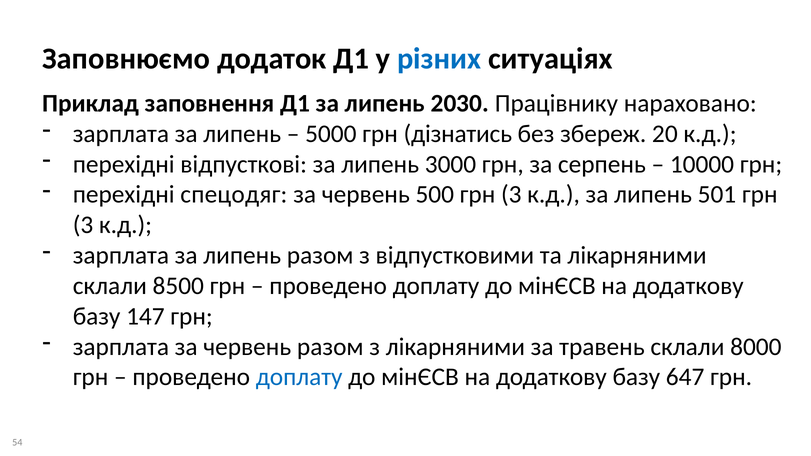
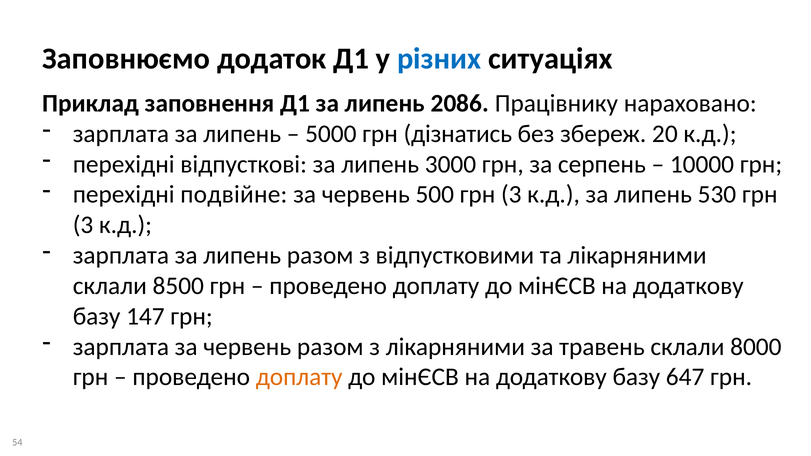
2030: 2030 -> 2086
спецодяг: спецодяг -> подвійне
501: 501 -> 530
доплату at (299, 377) colour: blue -> orange
